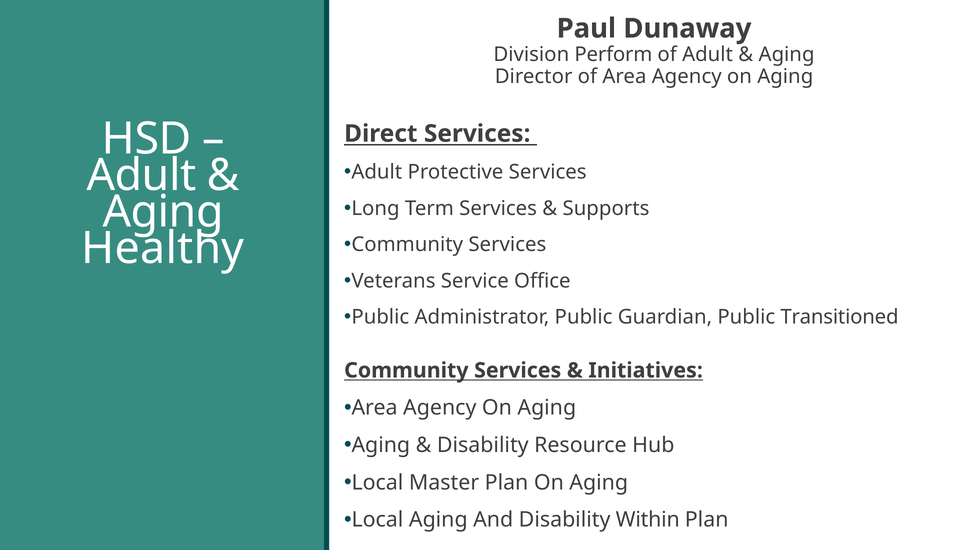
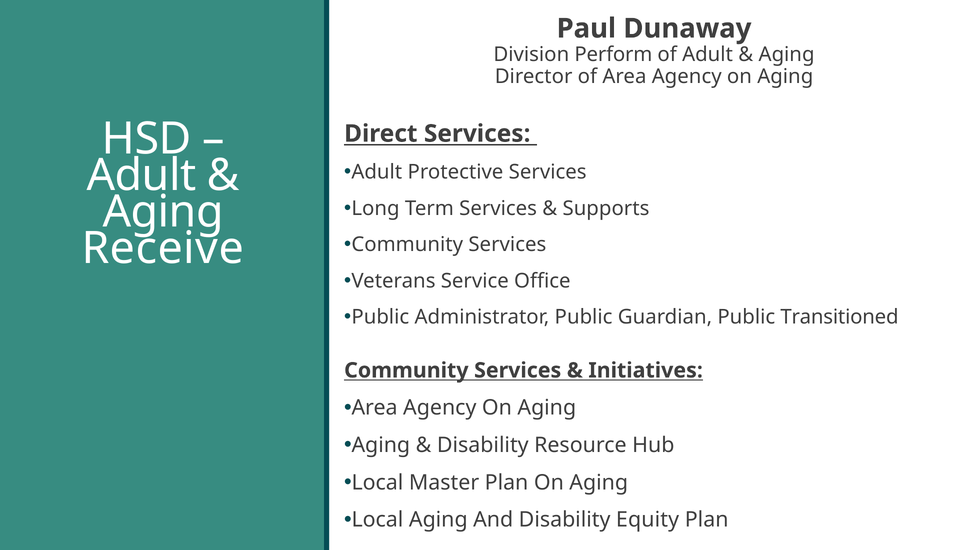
Healthy: Healthy -> Receive
Within: Within -> Equity
